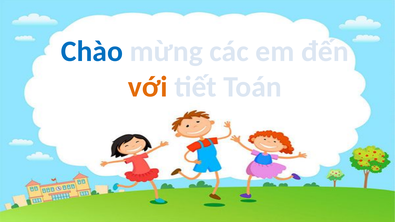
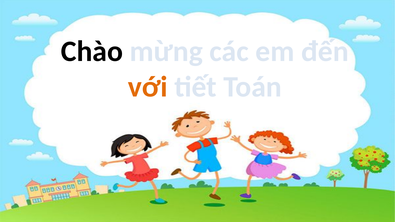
Chào colour: blue -> black
